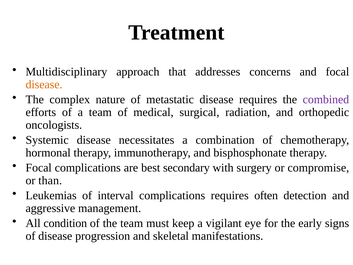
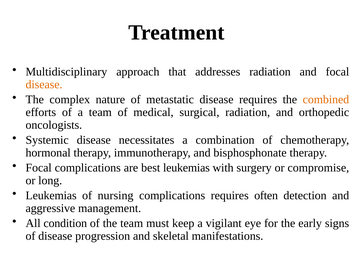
addresses concerns: concerns -> radiation
combined colour: purple -> orange
best secondary: secondary -> leukemias
than: than -> long
interval: interval -> nursing
